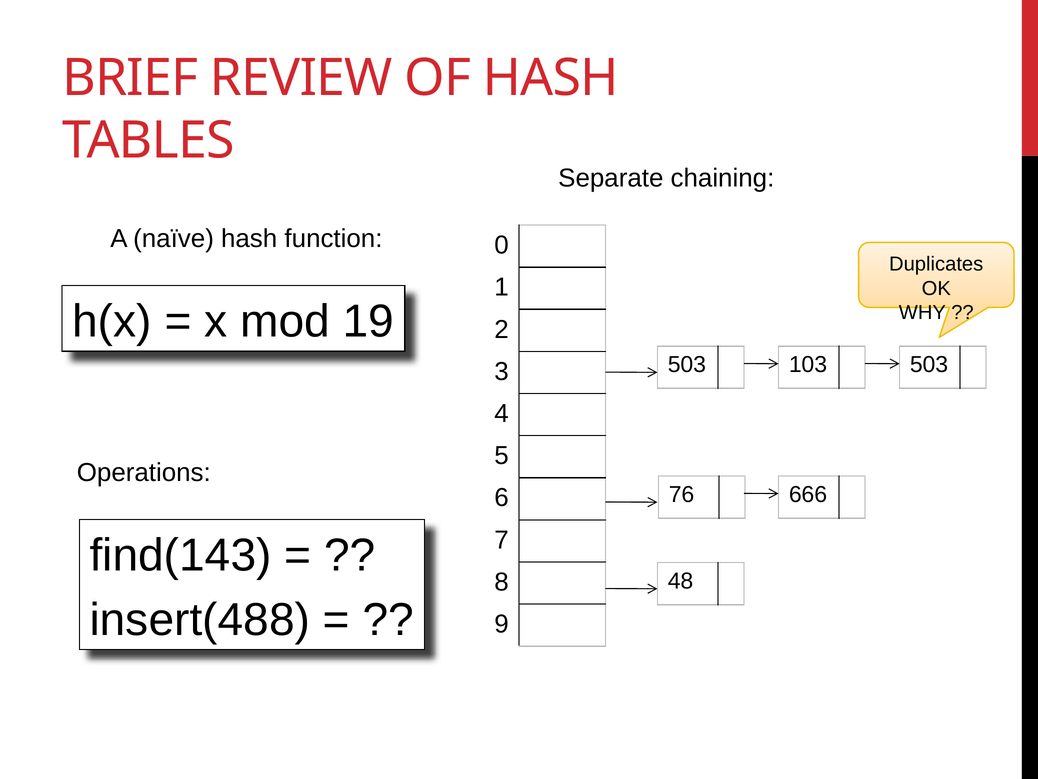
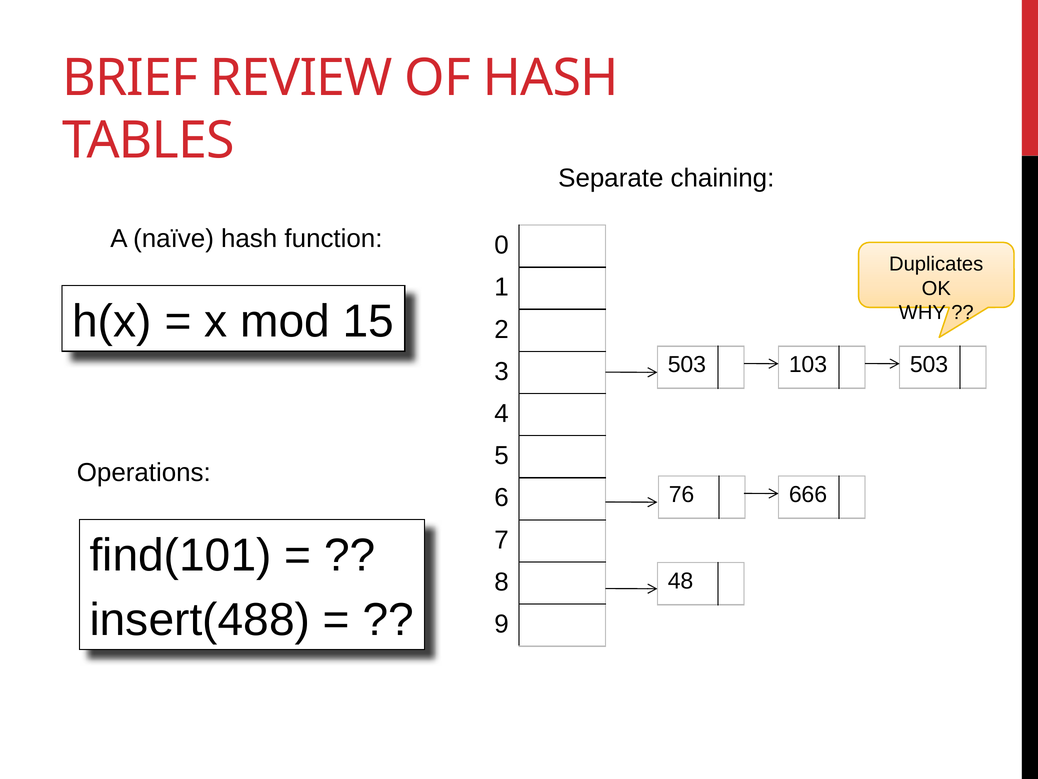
19: 19 -> 15
find(143: find(143 -> find(101
